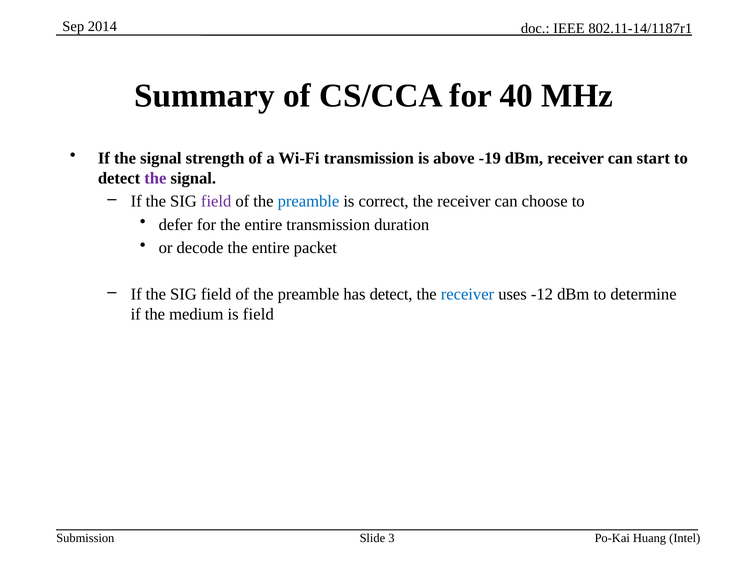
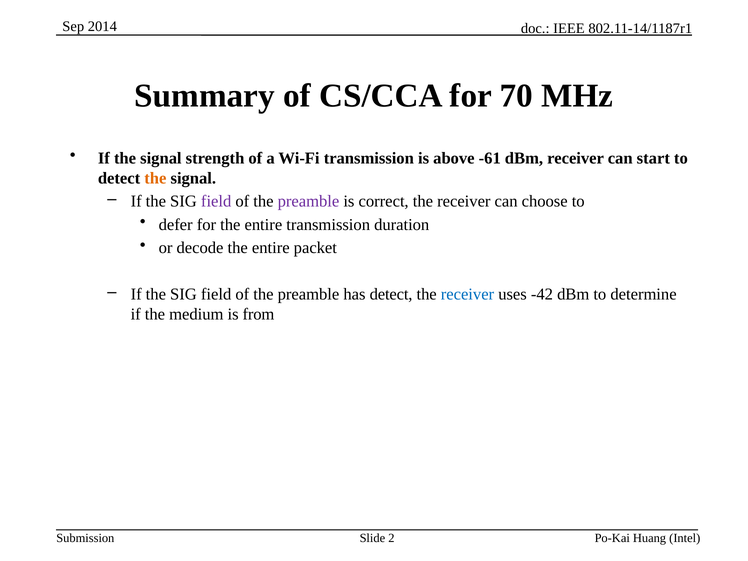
40: 40 -> 70
-19: -19 -> -61
the at (155, 178) colour: purple -> orange
preamble at (308, 201) colour: blue -> purple
-12: -12 -> -42
is field: field -> from
3: 3 -> 2
